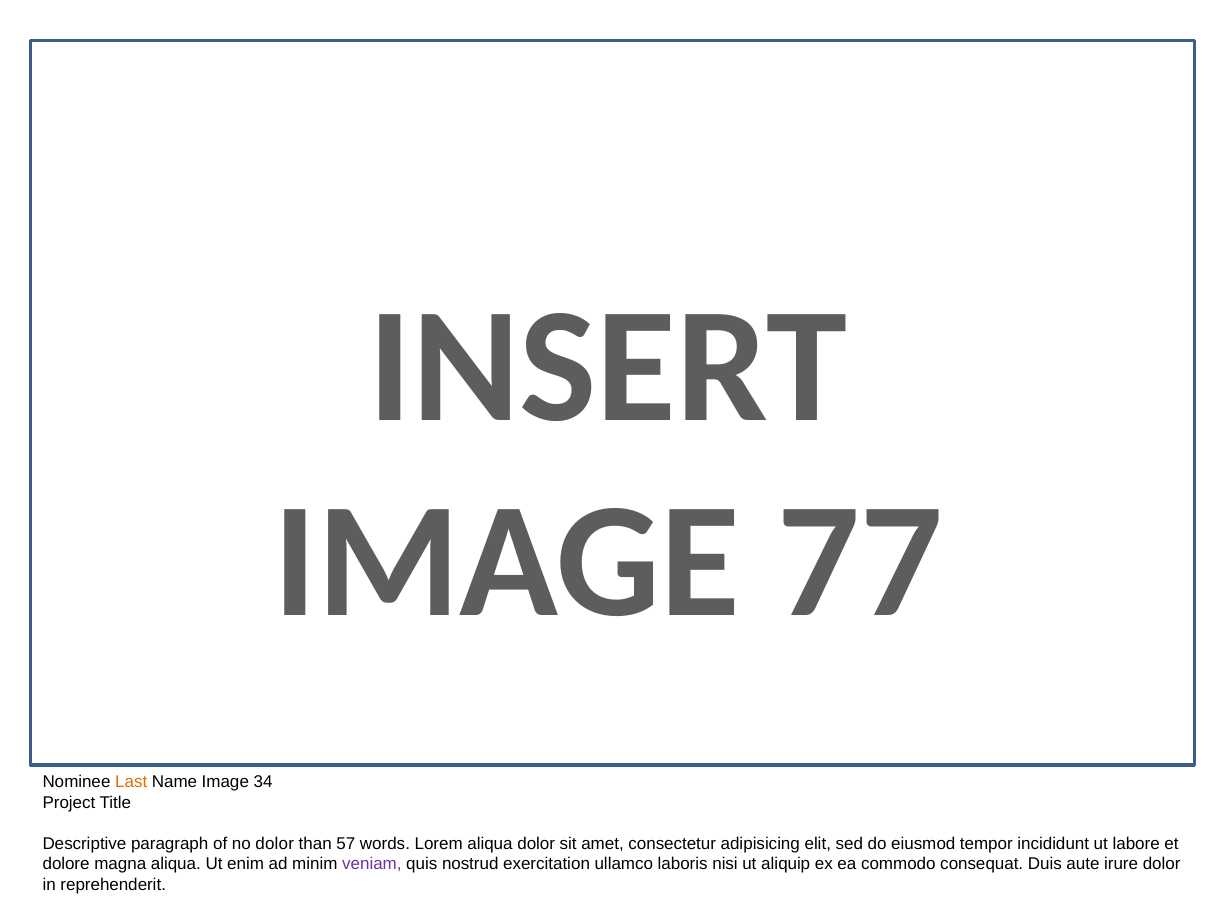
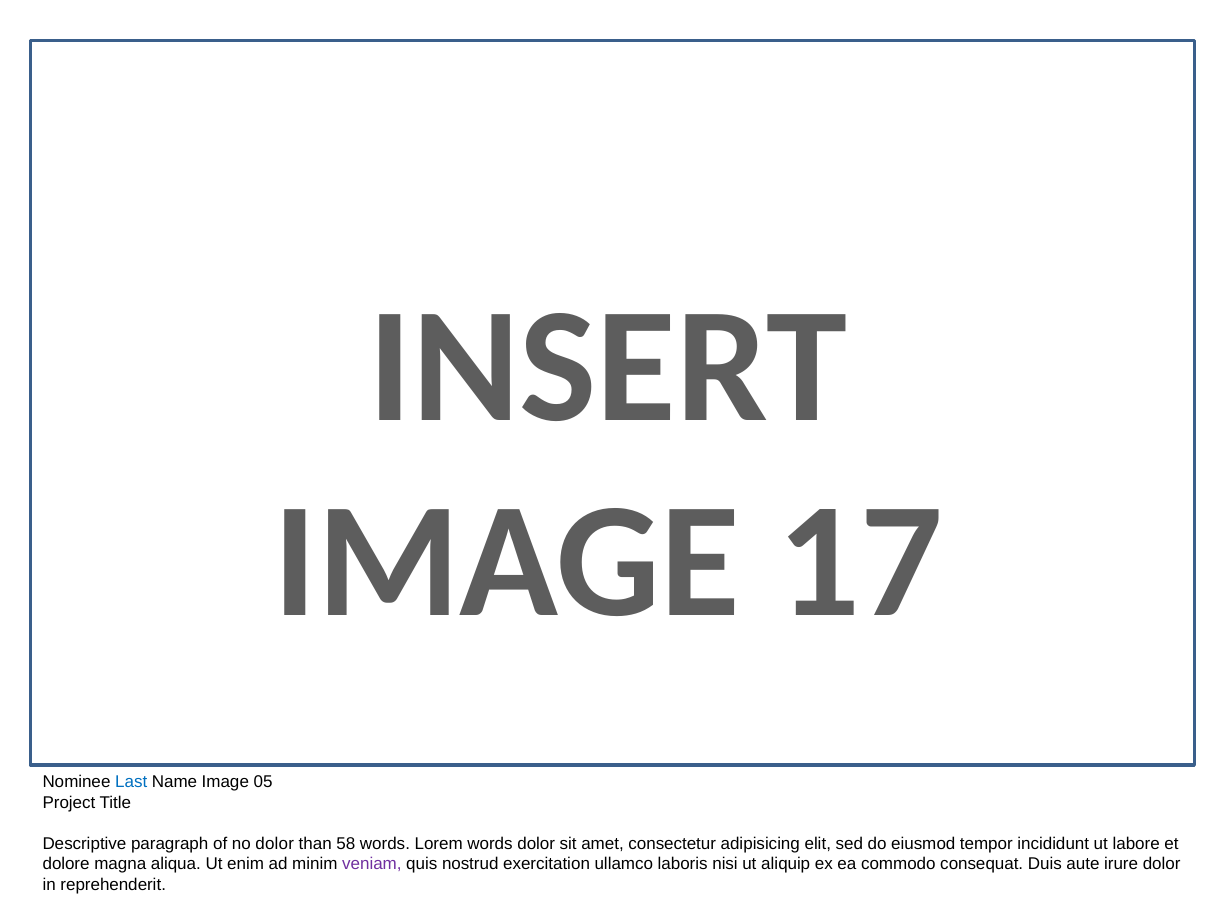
77: 77 -> 17
Last colour: orange -> blue
34: 34 -> 05
57: 57 -> 58
Lorem aliqua: aliqua -> words
